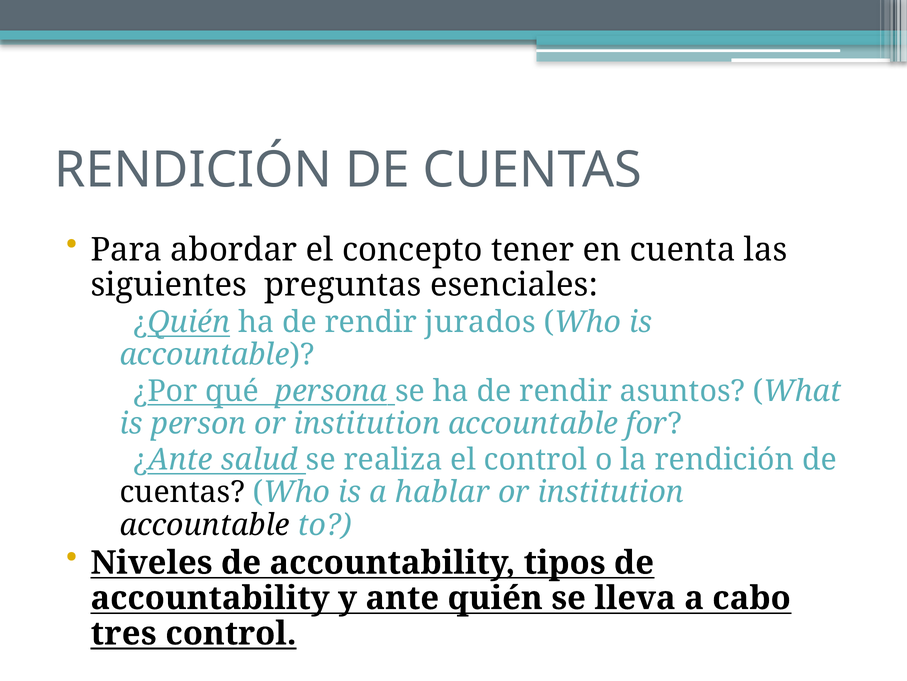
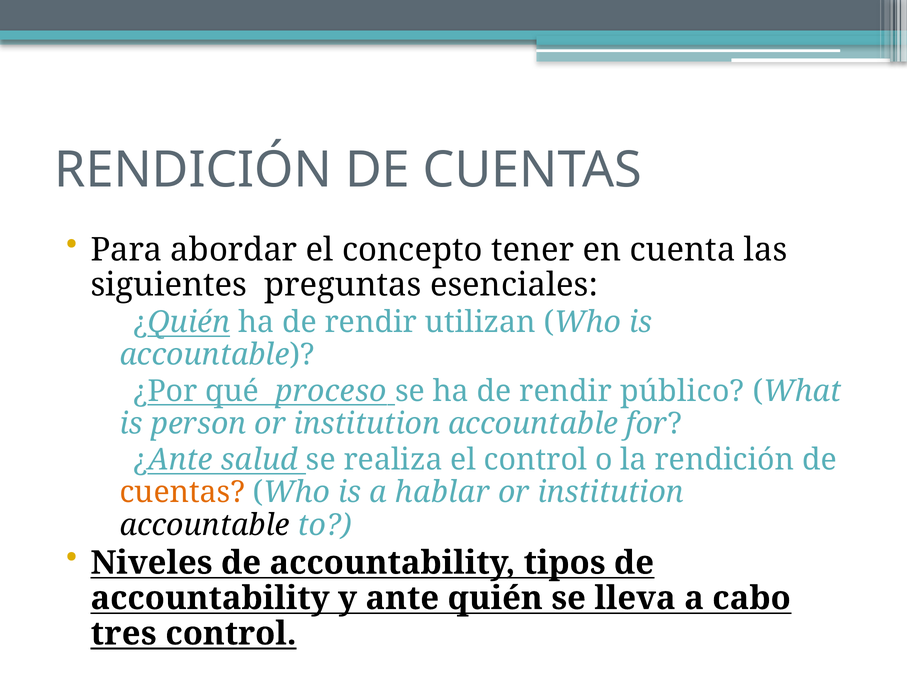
jurados: jurados -> utilizan
persona: persona -> proceso
asuntos: asuntos -> público
cuentas at (182, 492) colour: black -> orange
